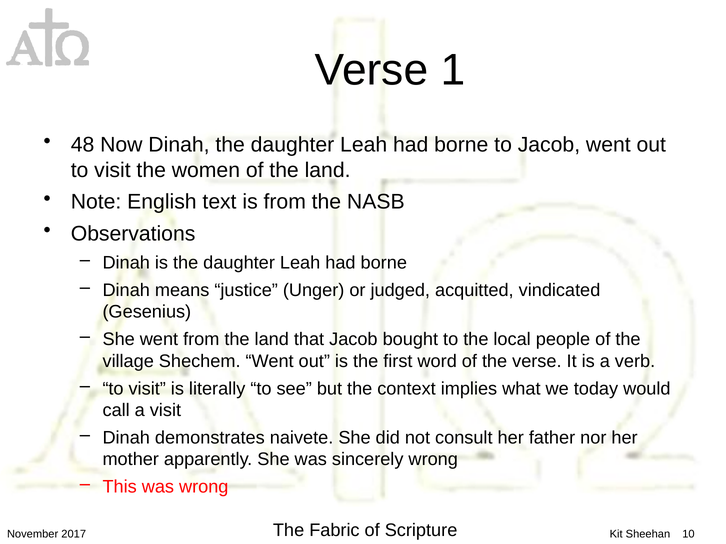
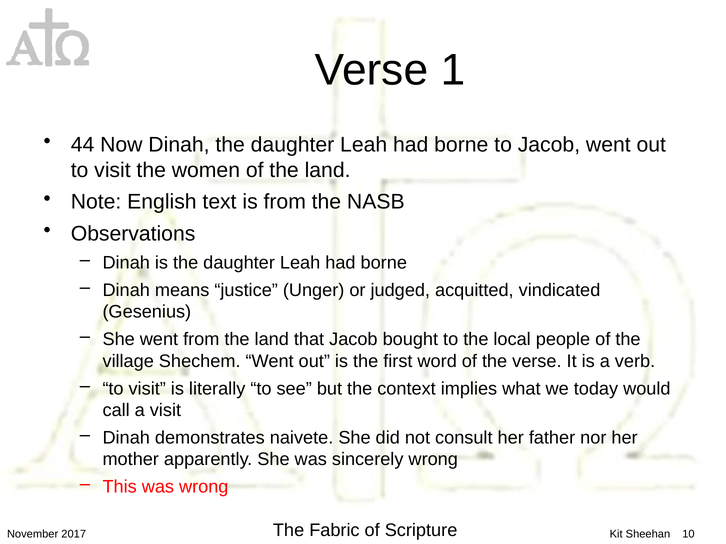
48: 48 -> 44
